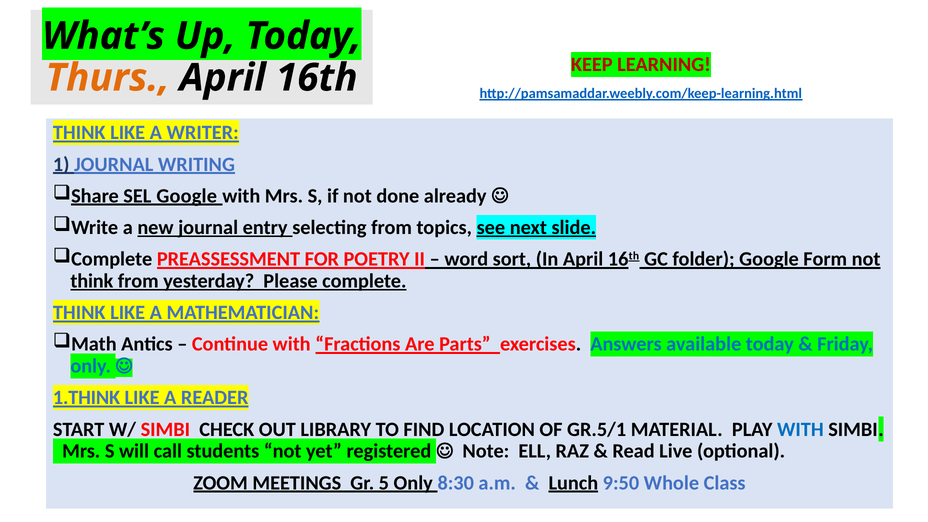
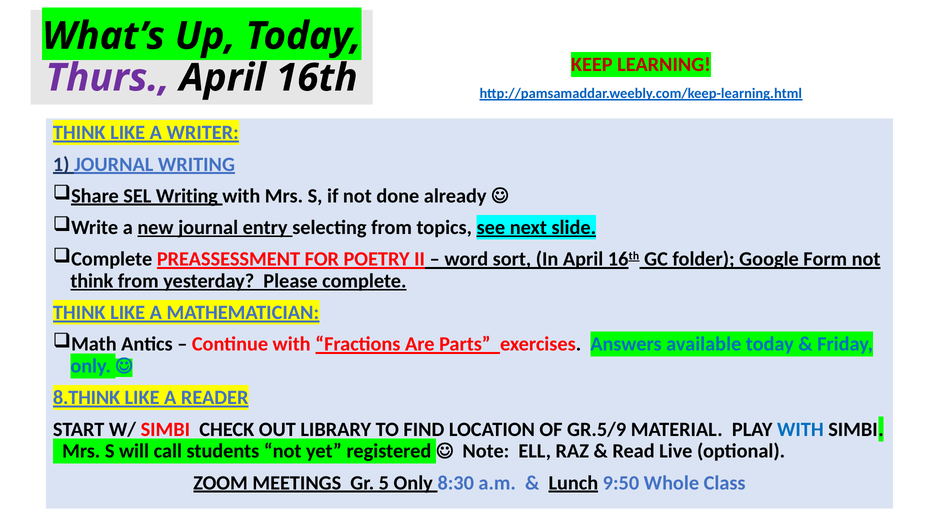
Thurs colour: orange -> purple
SEL Google: Google -> Writing
1.THINK: 1.THINK -> 8.THINK
GR.5/1: GR.5/1 -> GR.5/9
